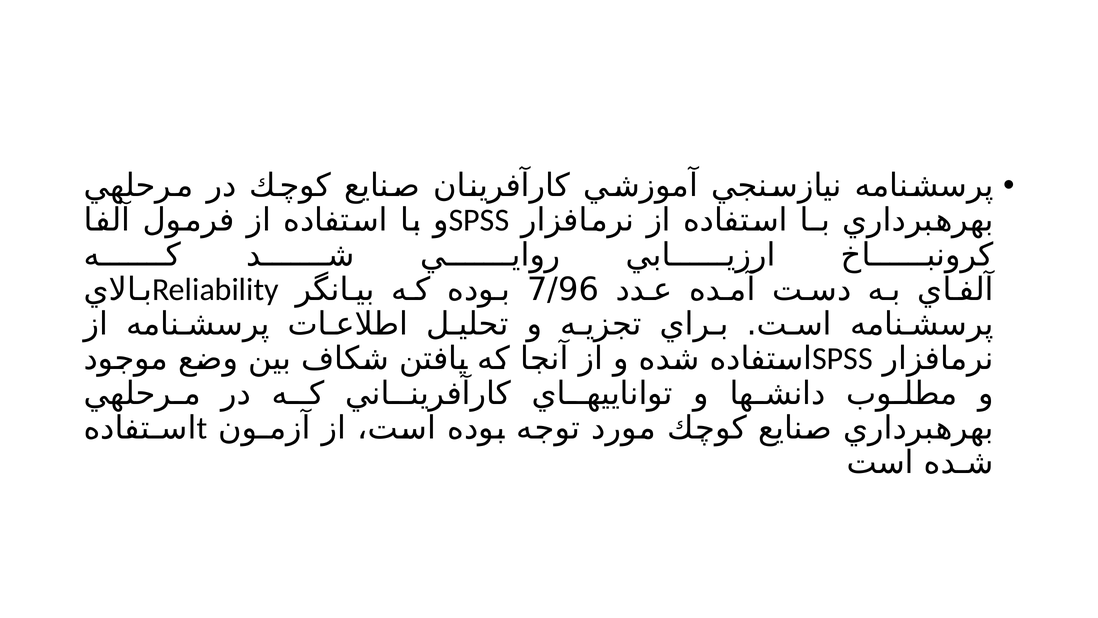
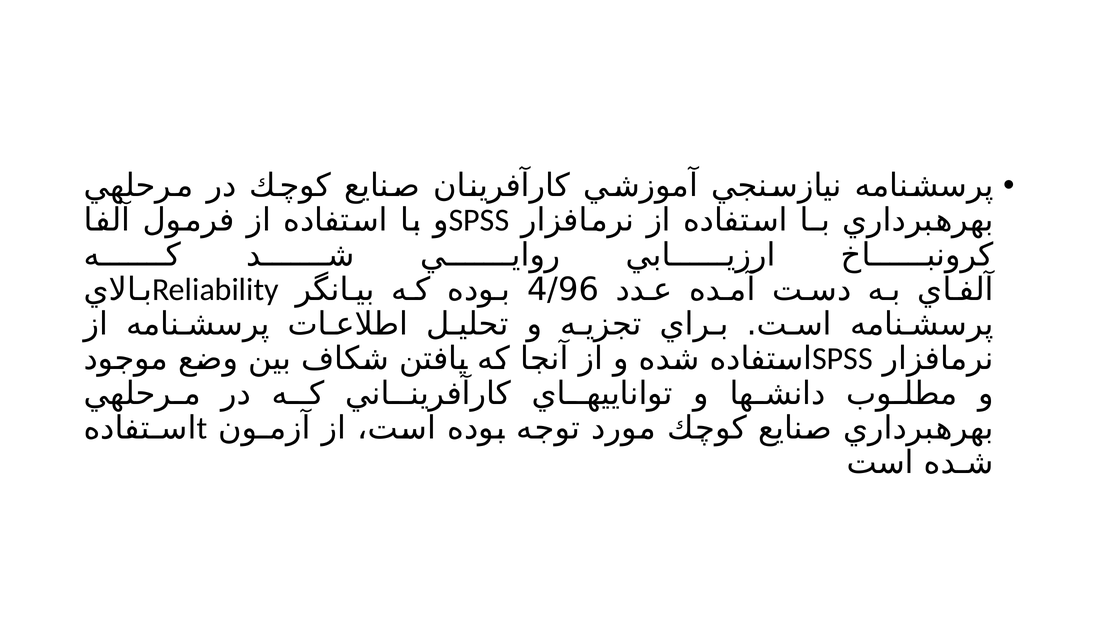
7/96: 7/96 -> 4/96
